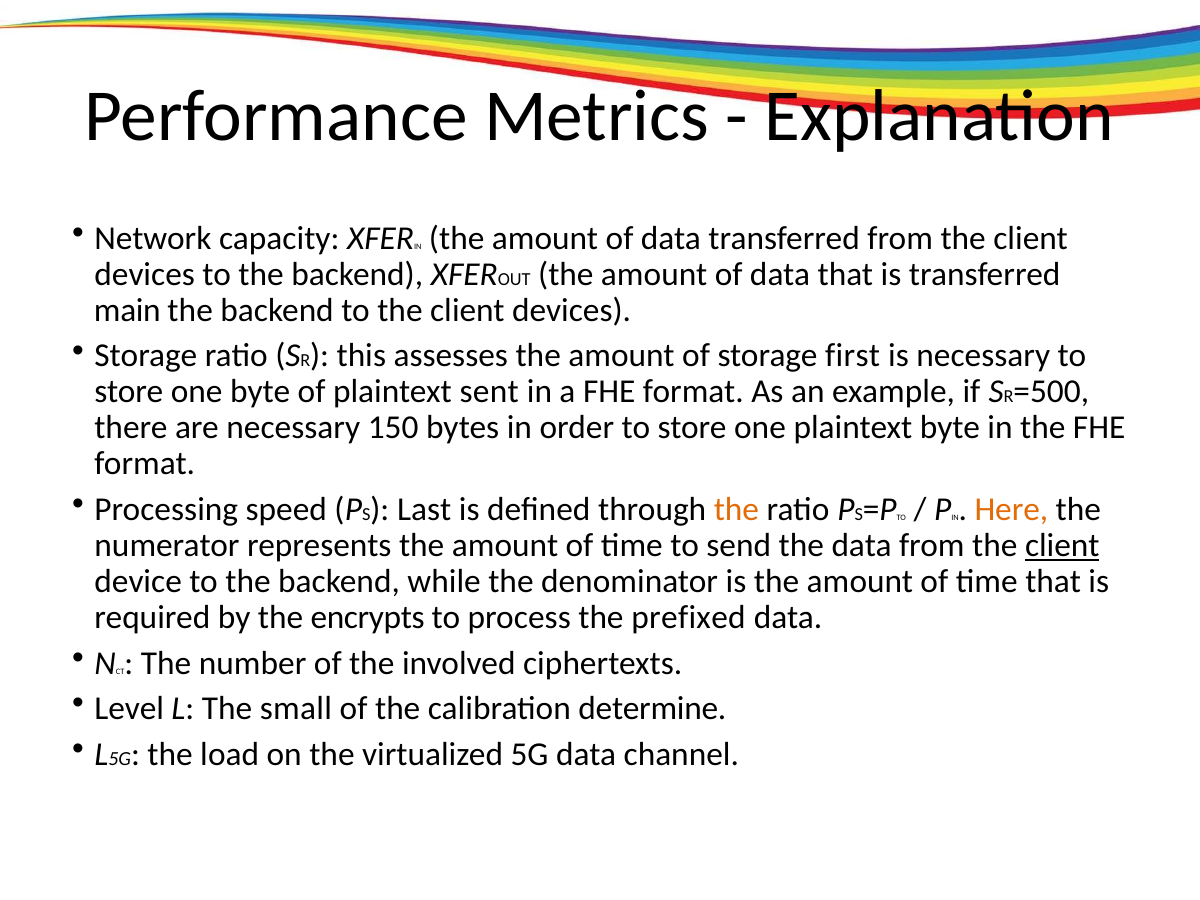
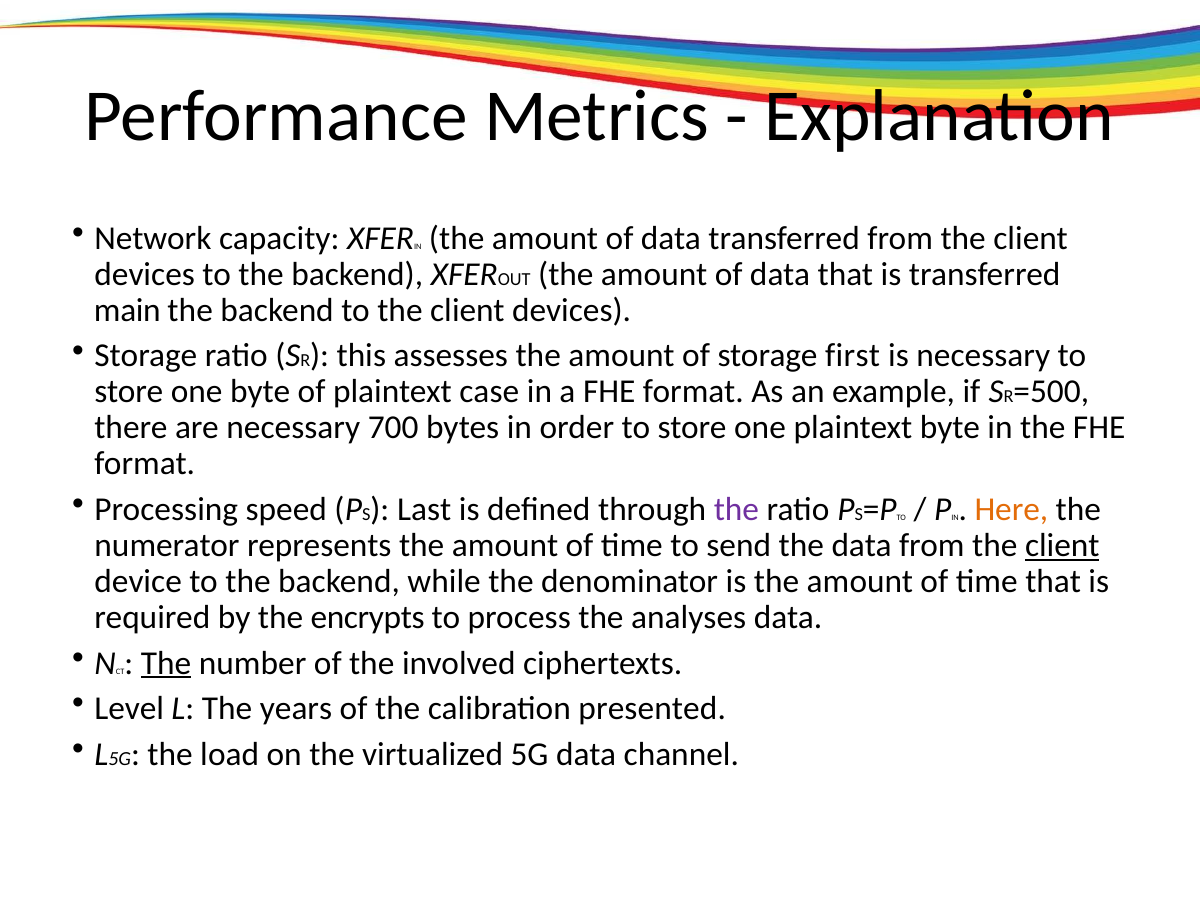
sent: sent -> case
150: 150 -> 700
the at (736, 510) colour: orange -> purple
prefixed: prefixed -> analyses
The at (166, 663) underline: none -> present
small: small -> years
determine: determine -> presented
